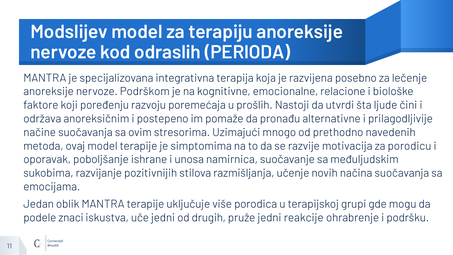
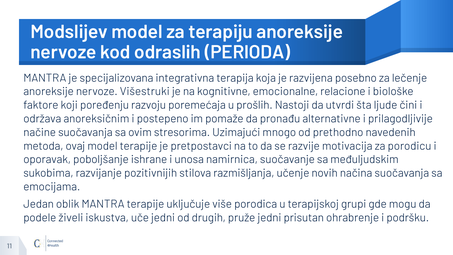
Podrškom: Podrškom -> Višestruki
simptomima: simptomima -> pretpostavci
znaci: znaci -> živeli
reakcije: reakcije -> prisutan
